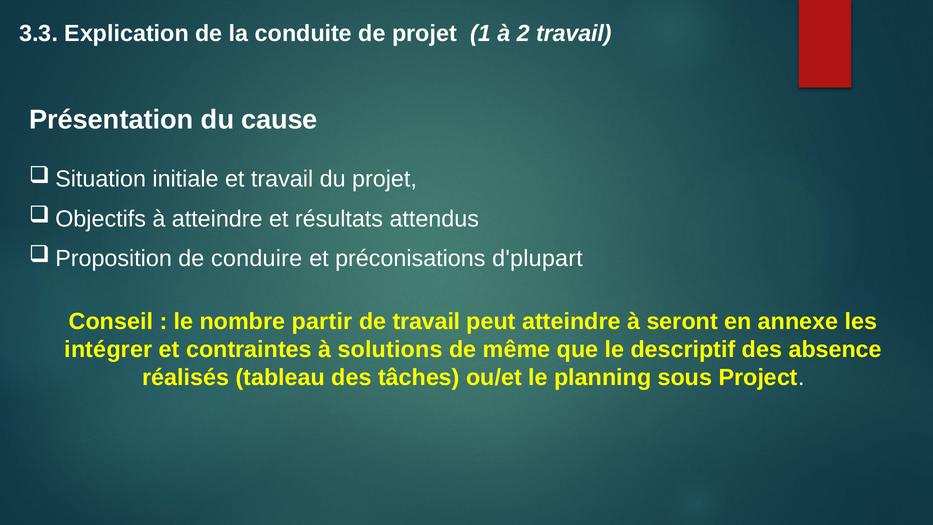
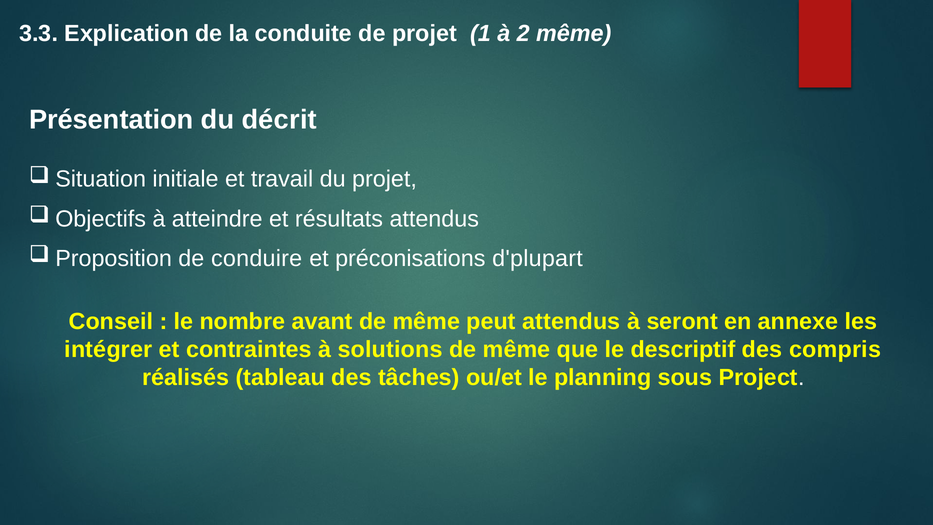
2 travail: travail -> même
cause: cause -> décrit
partir: partir -> avant
travail at (426, 321): travail -> même
peut atteindre: atteindre -> attendus
absence: absence -> compris
